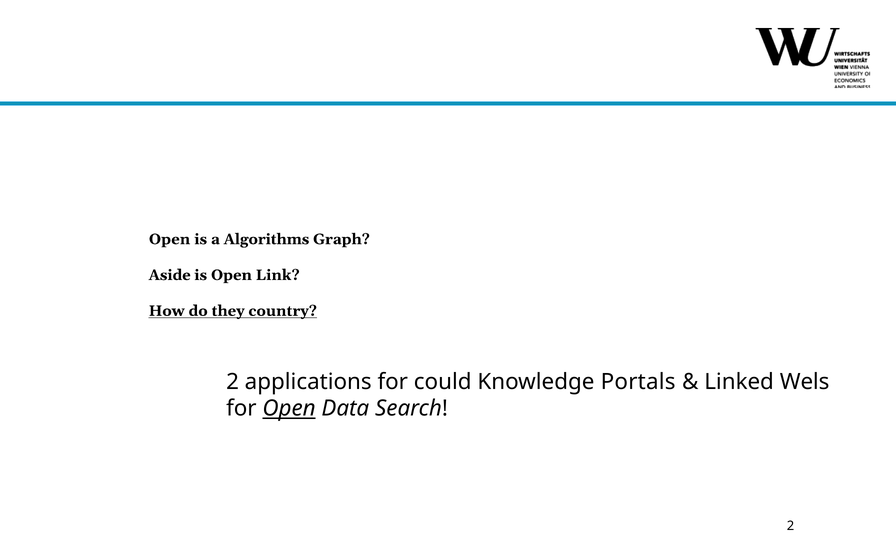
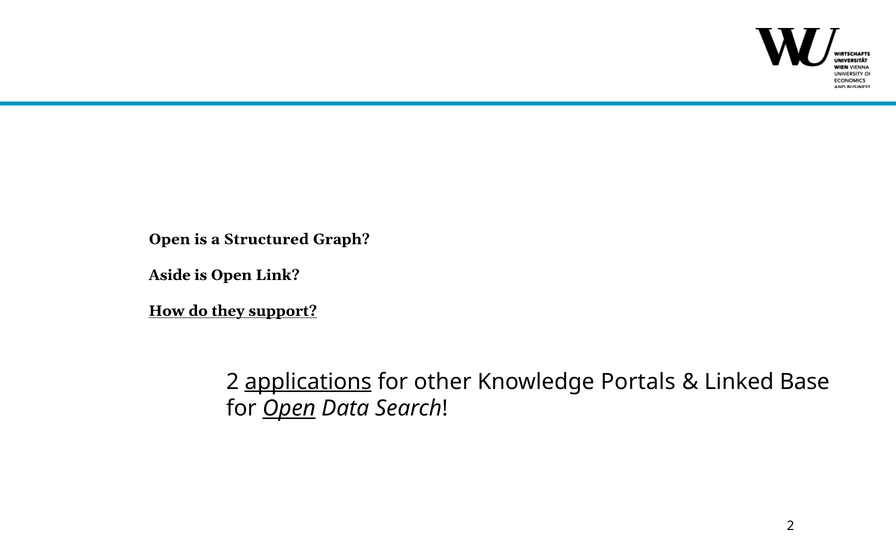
Algorithms: Algorithms -> Structured
country: country -> support
applications underline: none -> present
could: could -> other
Wels: Wels -> Base
